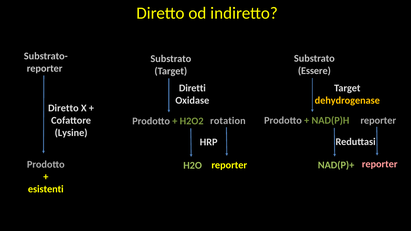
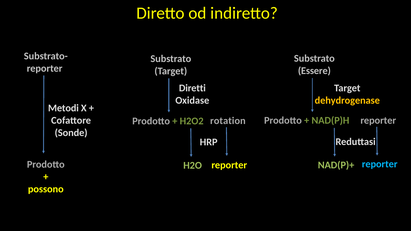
Diretto at (63, 108): Diretto -> Metodi
Lysine: Lysine -> Sonde
reporter at (380, 164) colour: pink -> light blue
esistenti: esistenti -> possono
